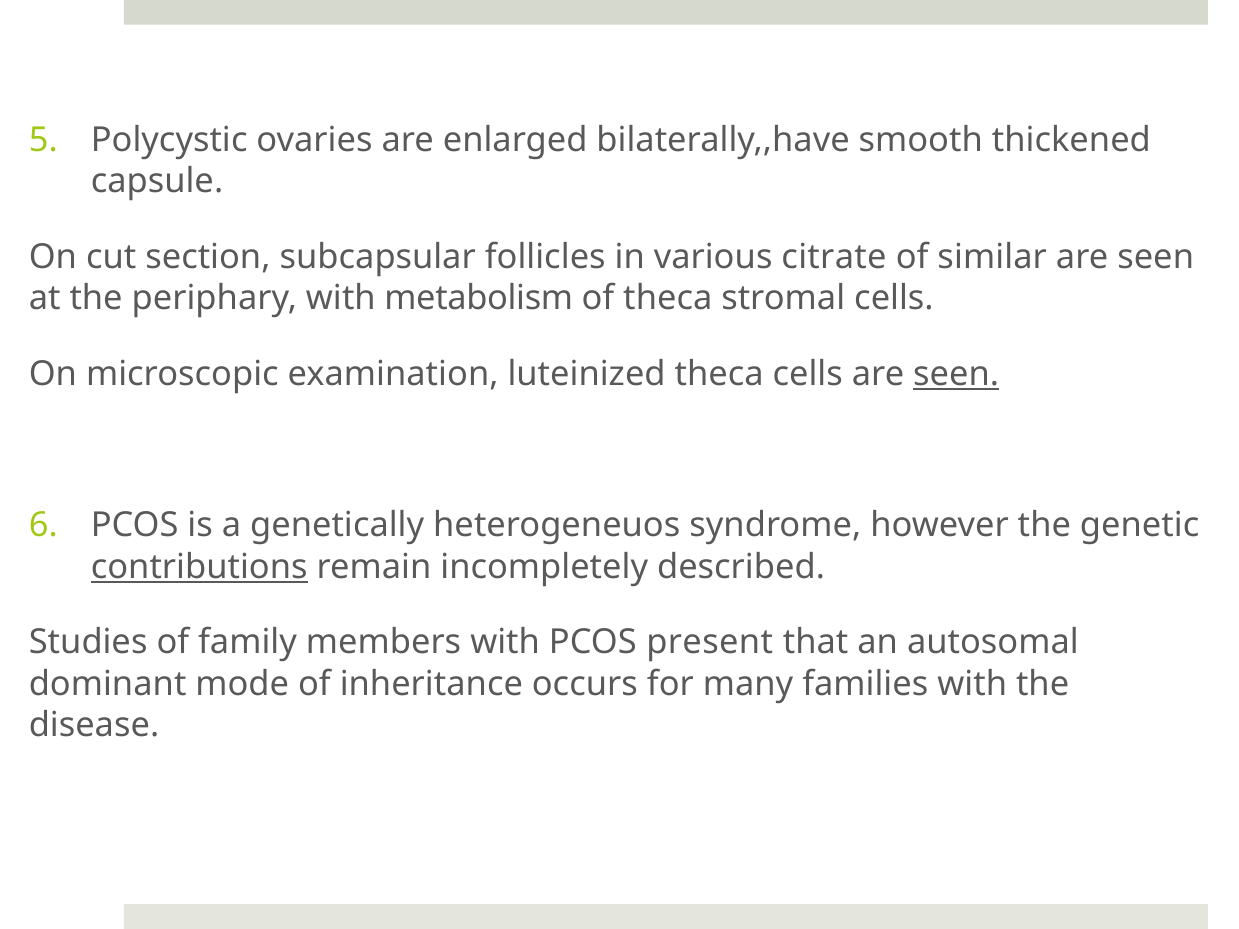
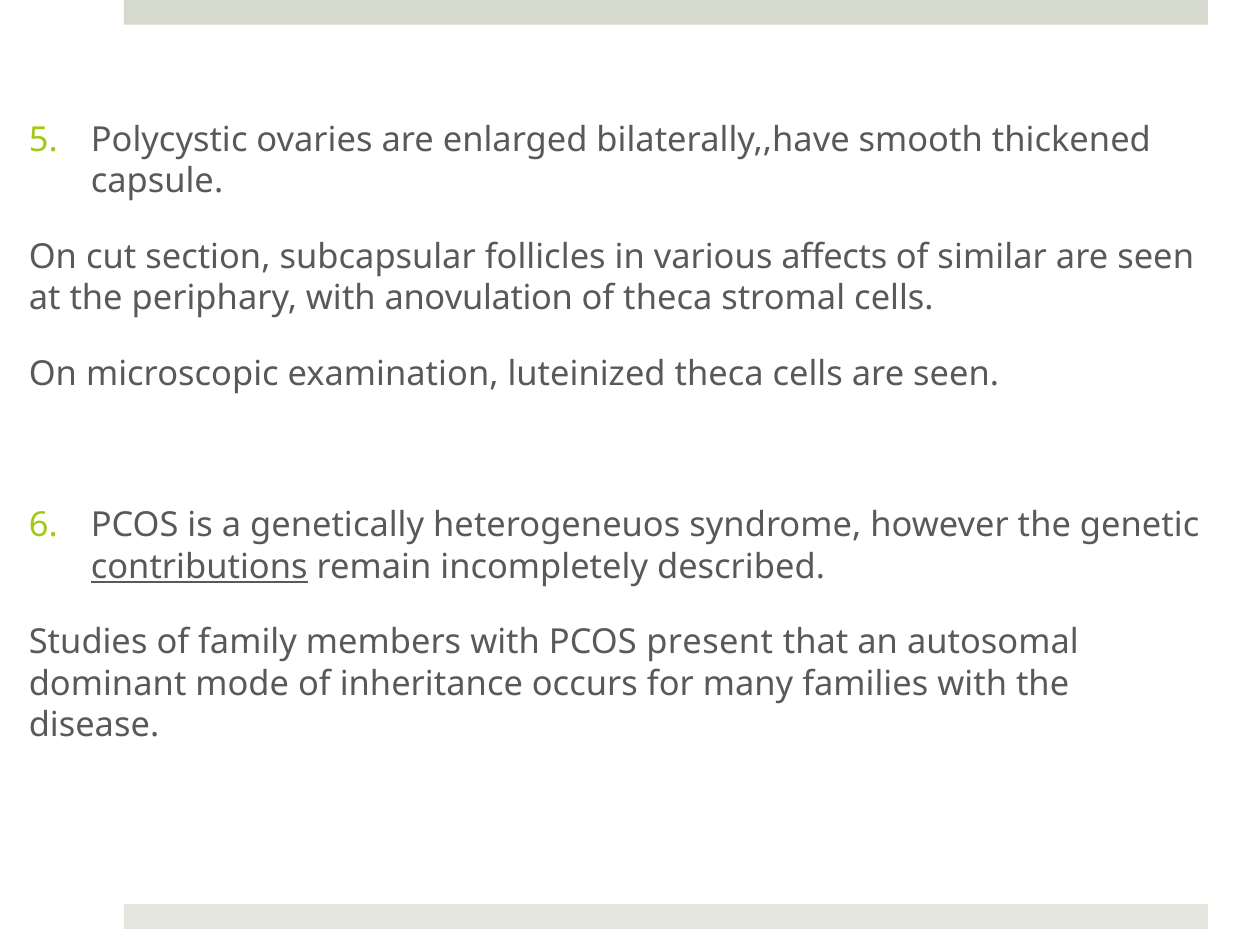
citrate: citrate -> affects
metabolism: metabolism -> anovulation
seen at (956, 374) underline: present -> none
